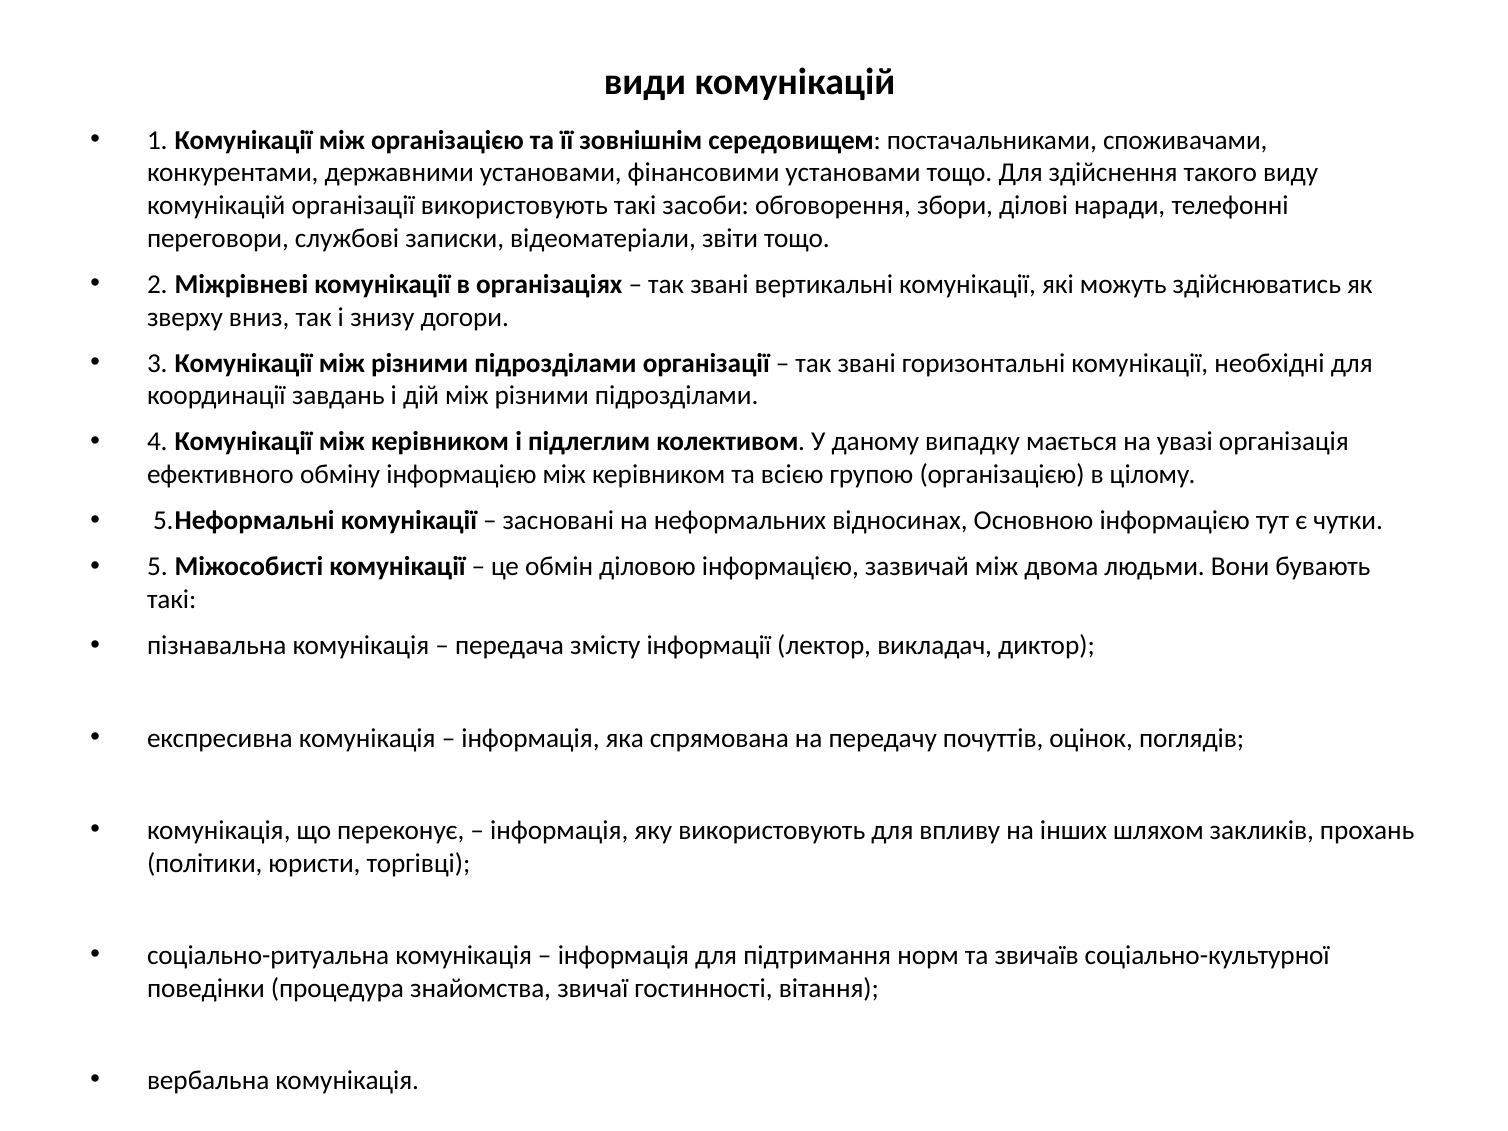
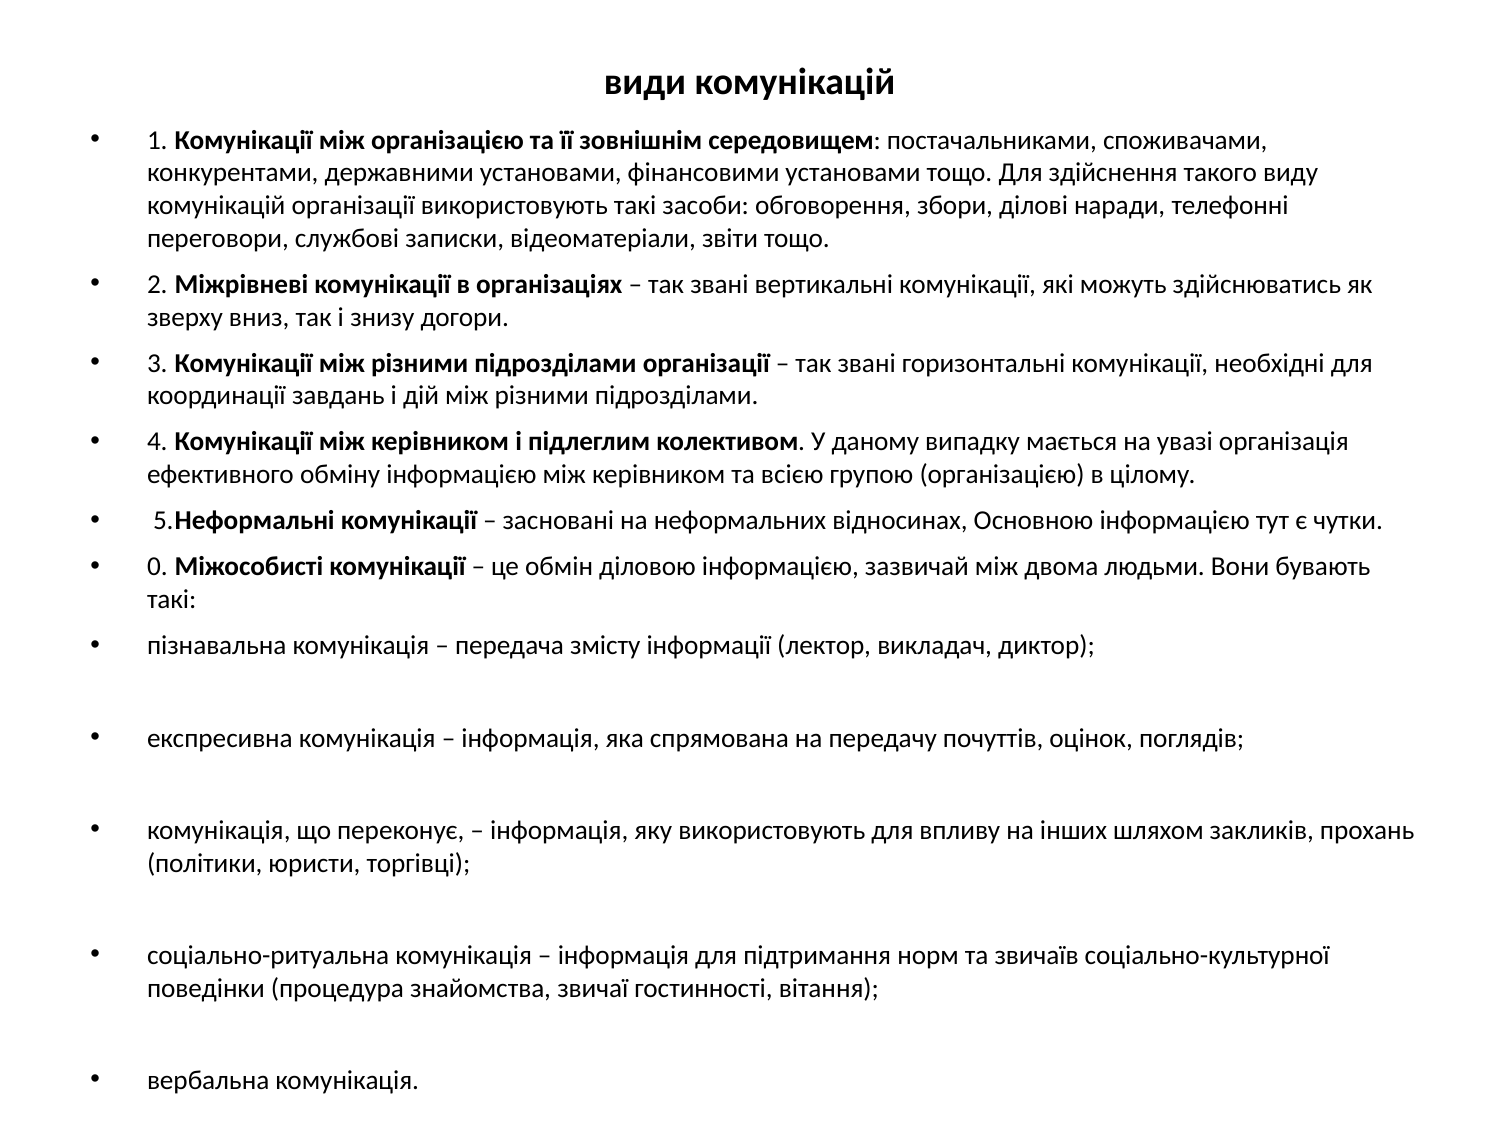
5: 5 -> 0
